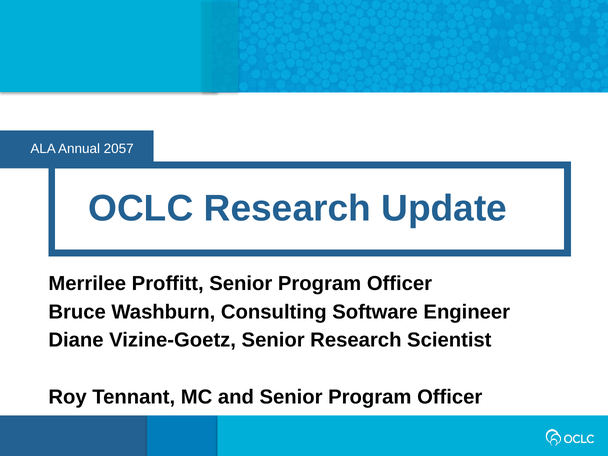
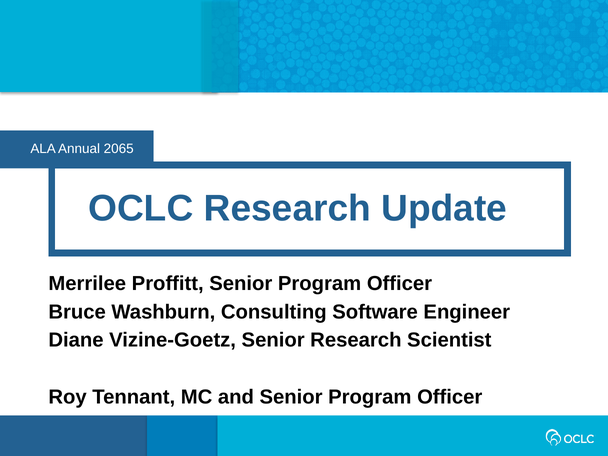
2057: 2057 -> 2065
